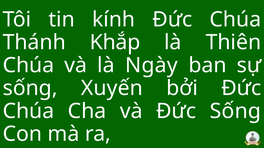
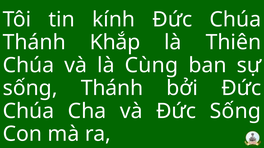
Ngày: Ngày -> Cùng
sống Xuyến: Xuyến -> Thánh
